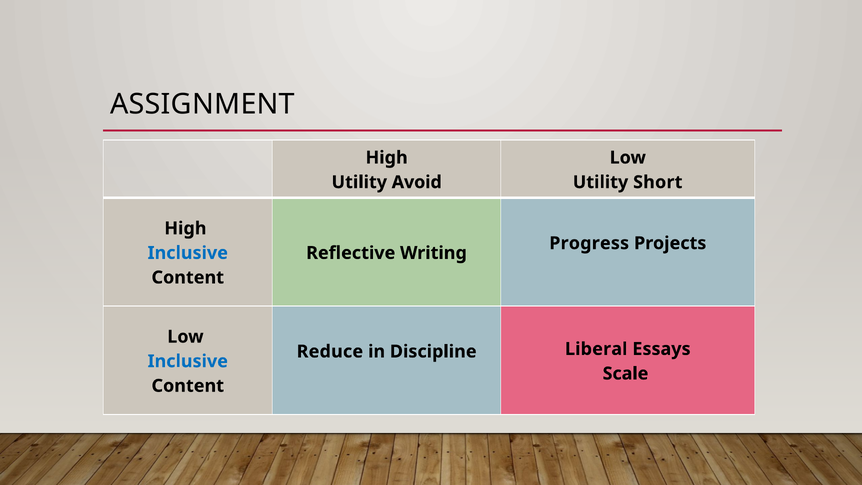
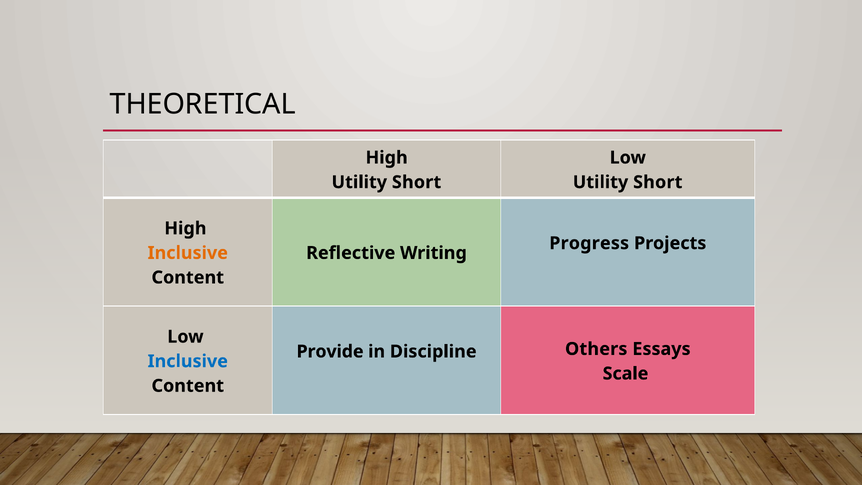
ASSIGNMENT: ASSIGNMENT -> THEORETICAL
Avoid at (417, 182): Avoid -> Short
Inclusive at (188, 253) colour: blue -> orange
Reduce: Reduce -> Provide
Liberal: Liberal -> Others
